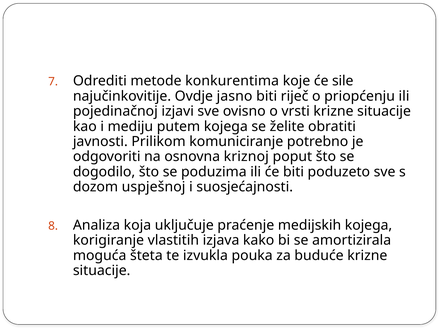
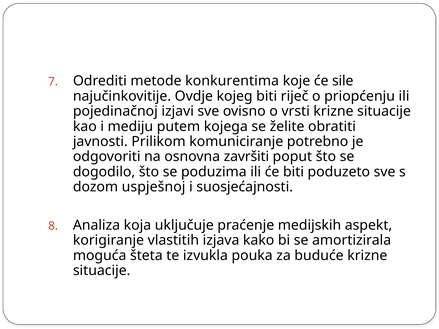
jasno: jasno -> kojeg
kriznoj: kriznoj -> završiti
medijskih kojega: kojega -> aspekt
